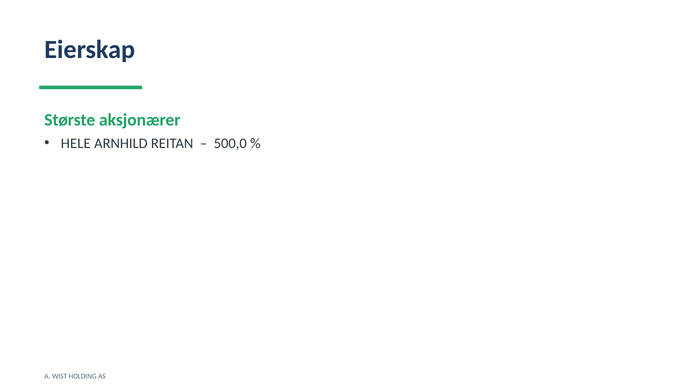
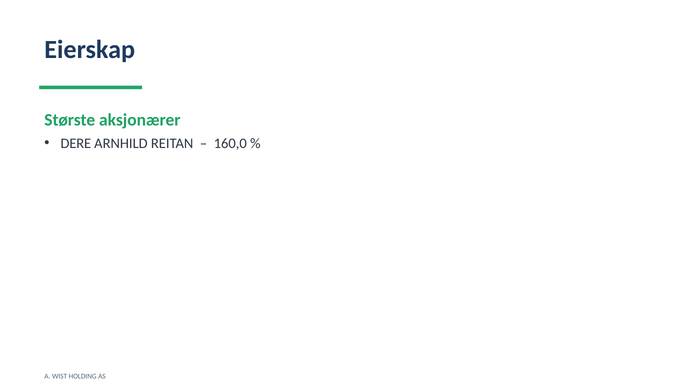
HELE: HELE -> DERE
500,0: 500,0 -> 160,0
